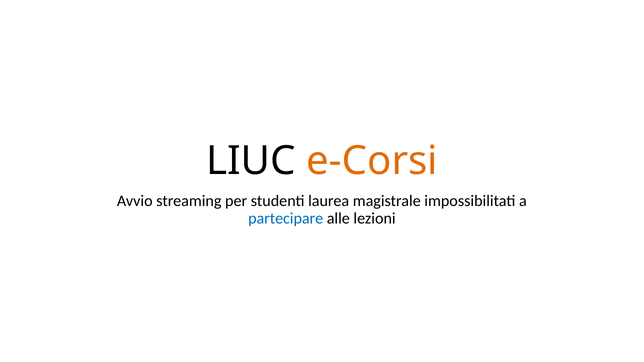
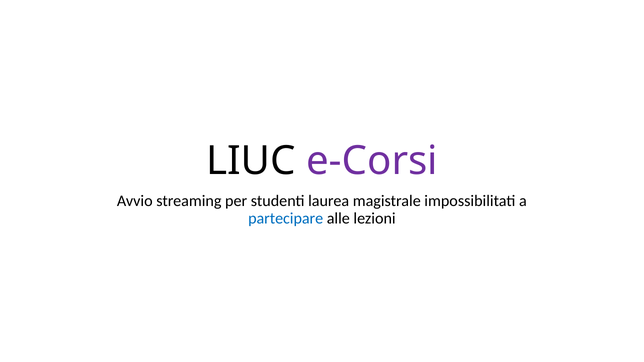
e-Corsi colour: orange -> purple
